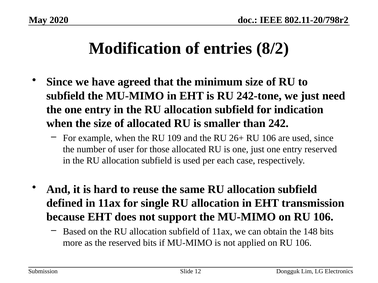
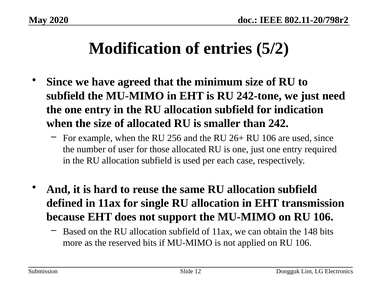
8/2: 8/2 -> 5/2
109: 109 -> 256
entry reserved: reserved -> required
